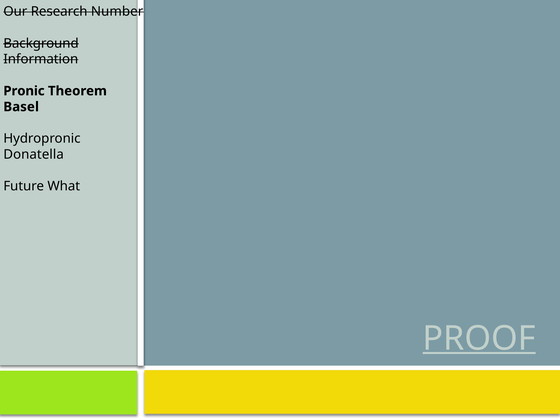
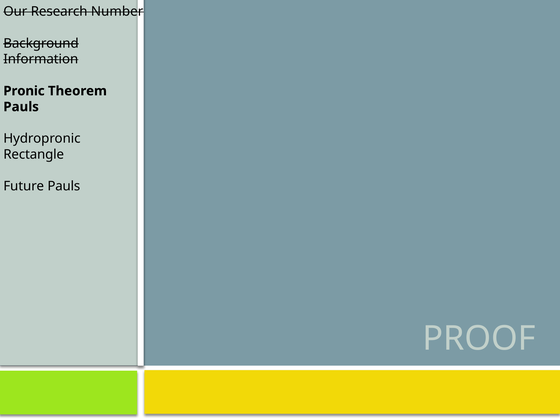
Basel at (21, 107): Basel -> Pauls
Donatella: Donatella -> Rectangle
Future What: What -> Pauls
PROOF underline: present -> none
